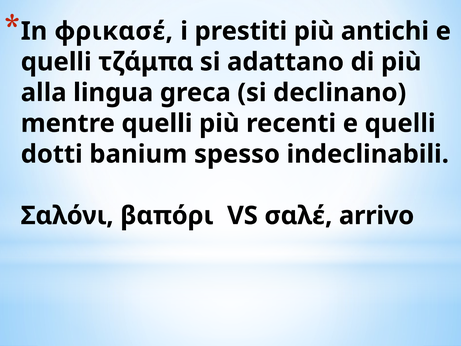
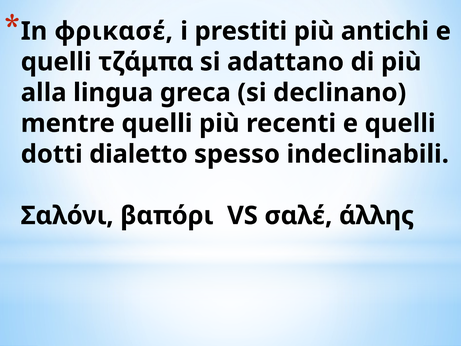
banium: banium -> dialetto
arrivo: arrivo -> άλλης
